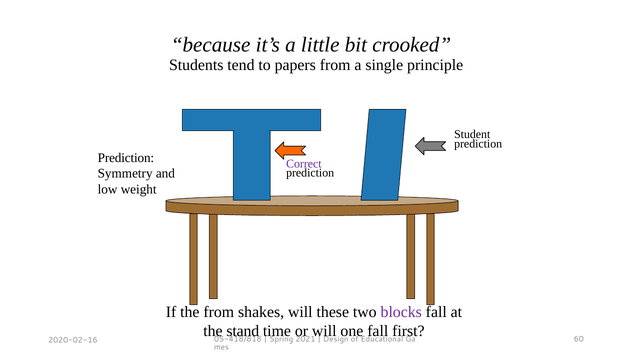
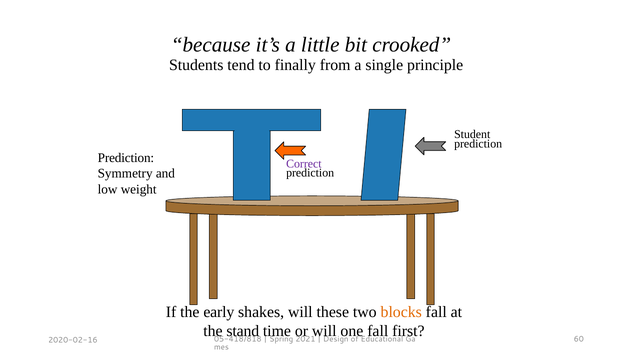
papers: papers -> finally
the from: from -> early
blocks colour: purple -> orange
